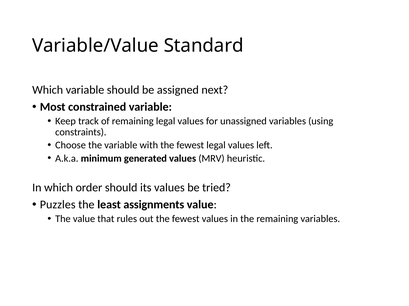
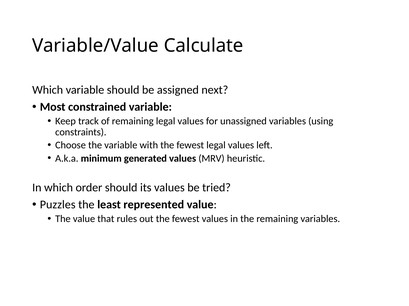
Standard: Standard -> Calculate
assignments: assignments -> represented
